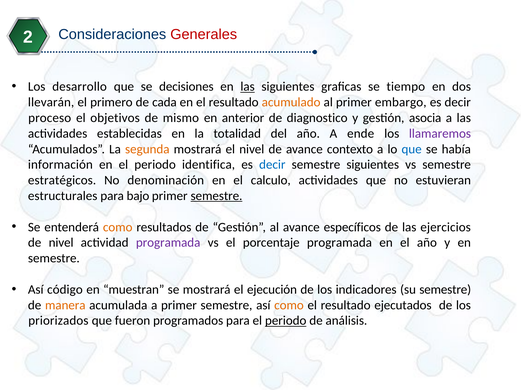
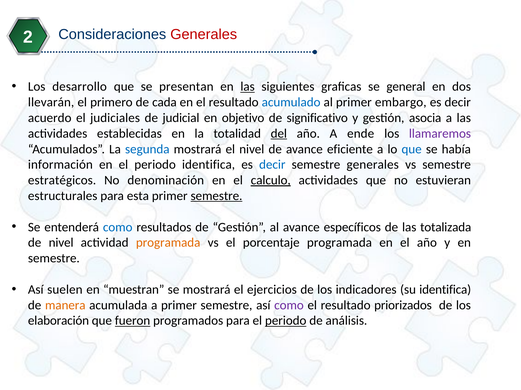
decisiones: decisiones -> presentan
tiempo: tiempo -> general
acumulado colour: orange -> blue
proceso: proceso -> acuerdo
objetivos: objetivos -> judiciales
mismo: mismo -> judicial
anterior: anterior -> objetivo
diagnostico: diagnostico -> significativo
del underline: none -> present
segunda colour: orange -> blue
contexto: contexto -> eficiente
semestre siguientes: siguientes -> generales
calculo underline: none -> present
bajo: bajo -> esta
como at (118, 227) colour: orange -> blue
ejercicios: ejercicios -> totalizada
programada at (168, 243) colour: purple -> orange
código: código -> suelen
ejecución: ejecución -> ejercicios
su semestre: semestre -> identifica
como at (289, 306) colour: orange -> purple
ejecutados: ejecutados -> priorizados
priorizados: priorizados -> elaboración
fueron underline: none -> present
